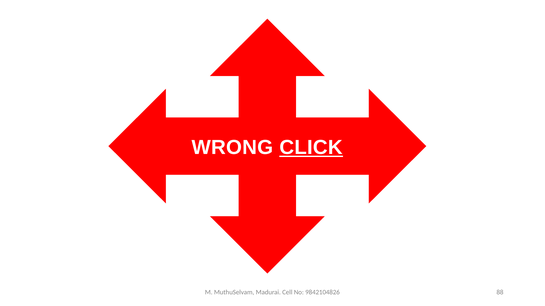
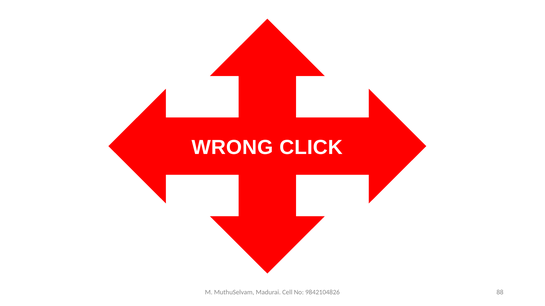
CLICK underline: present -> none
